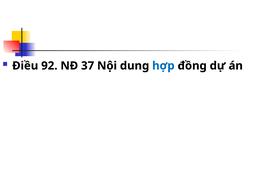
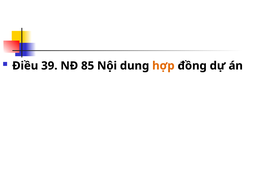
92: 92 -> 39
37: 37 -> 85
hợp colour: blue -> orange
